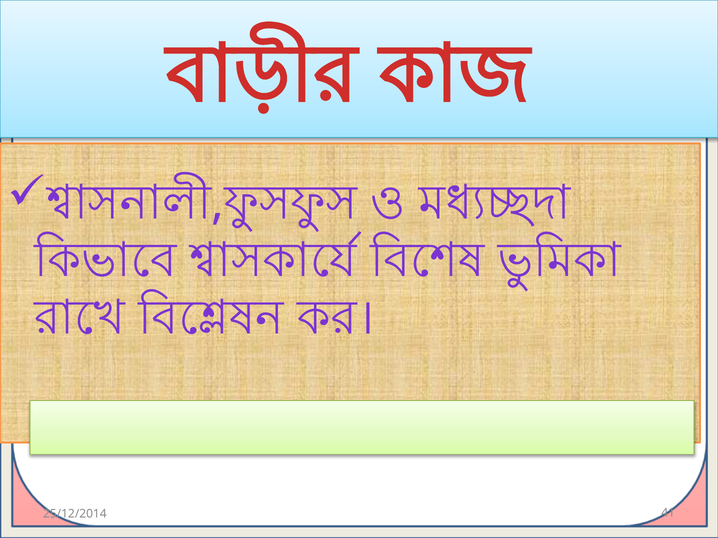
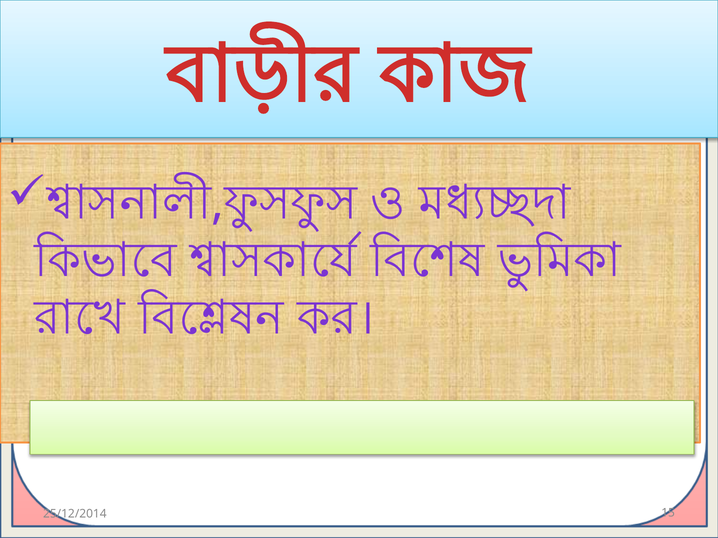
41: 41 -> 15
